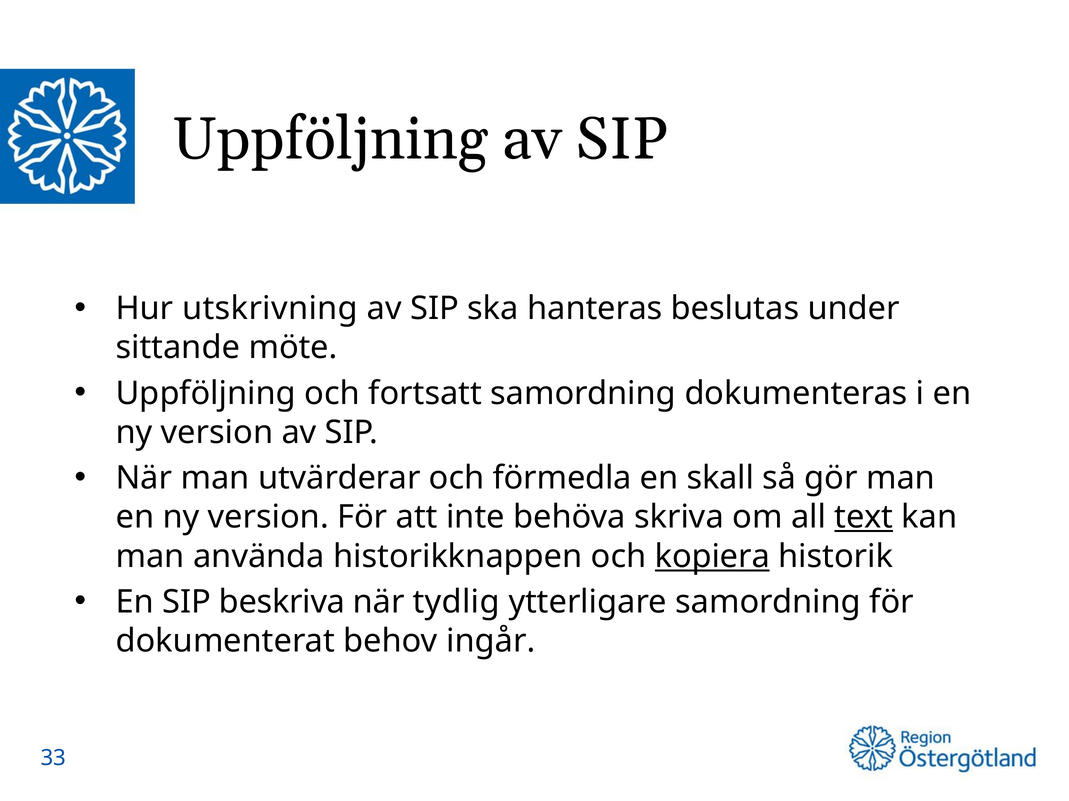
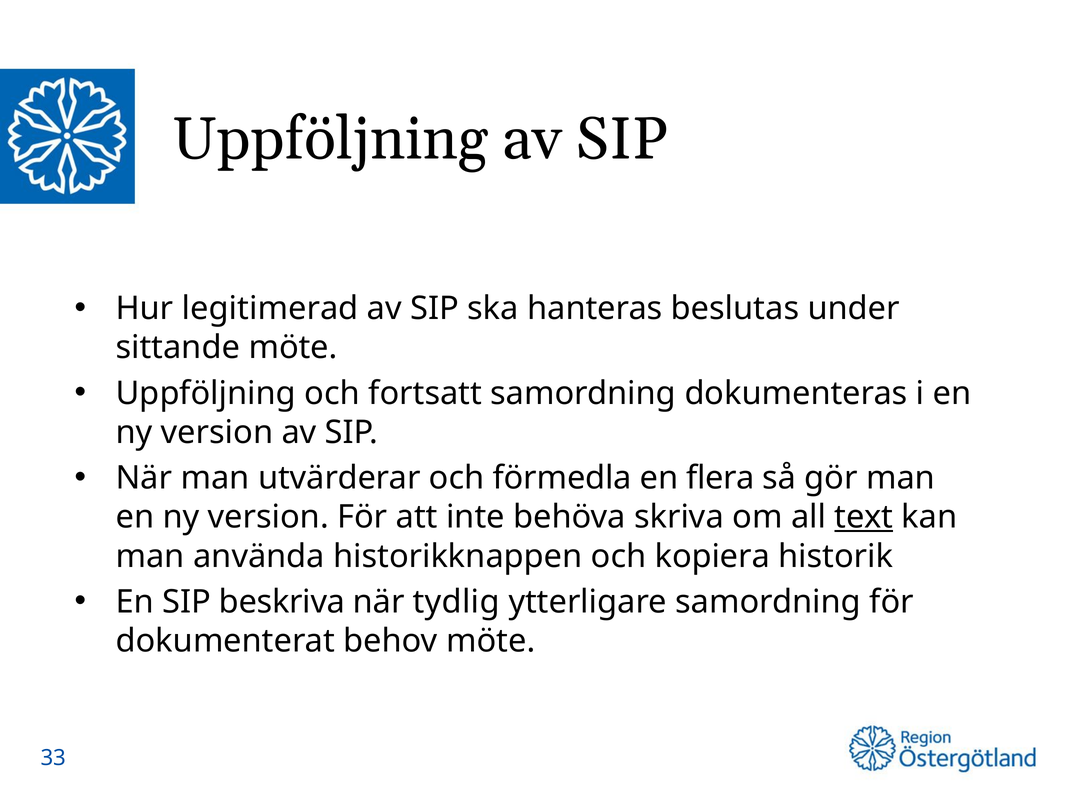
utskrivning: utskrivning -> legitimerad
skall: skall -> flera
kopiera underline: present -> none
behov ingår: ingår -> möte
